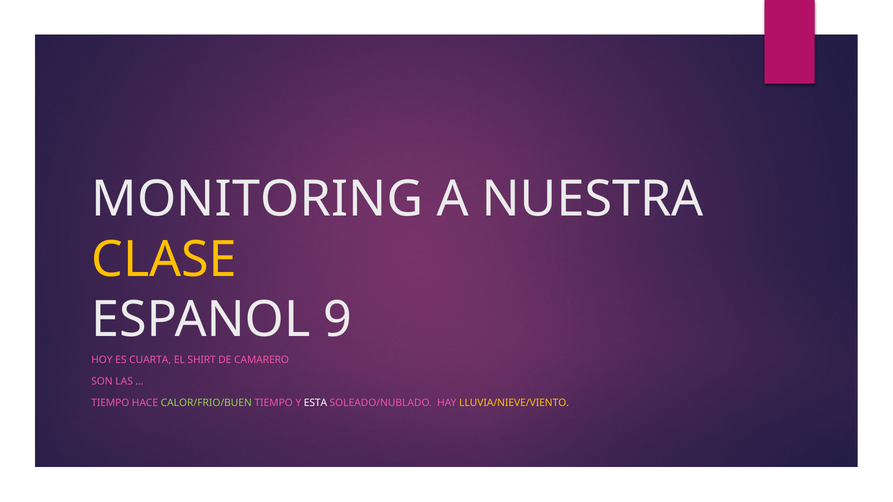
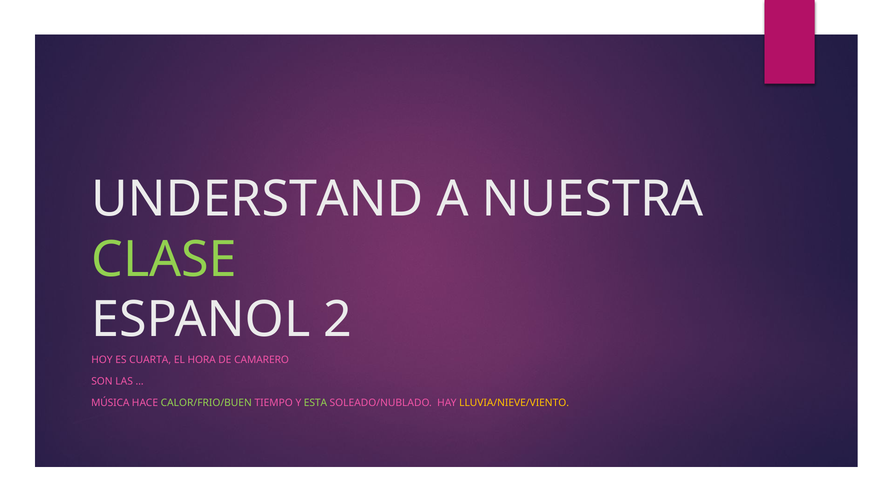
MONITORING: MONITORING -> UNDERSTAND
CLASE colour: yellow -> light green
9: 9 -> 2
SHIRT: SHIRT -> HORA
TIEMPO at (110, 403): TIEMPO -> MÚSICA
ESTA colour: white -> light green
